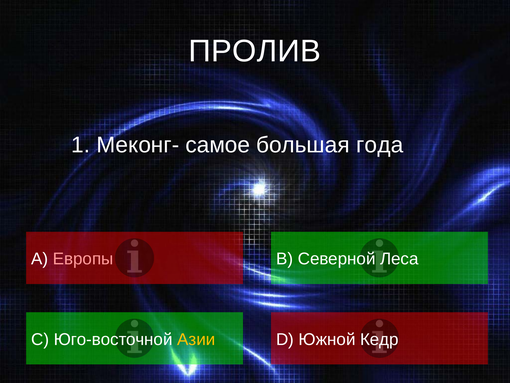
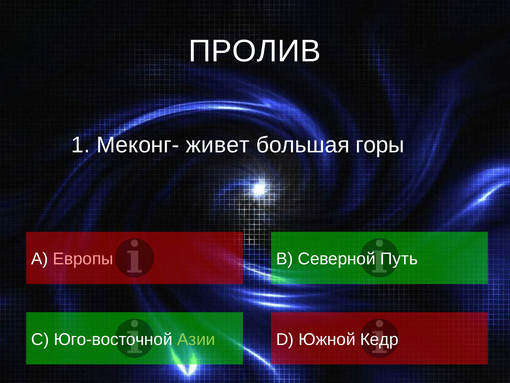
самое: самое -> живет
года: года -> горы
Леса: Леса -> Путь
Азии colour: yellow -> light green
